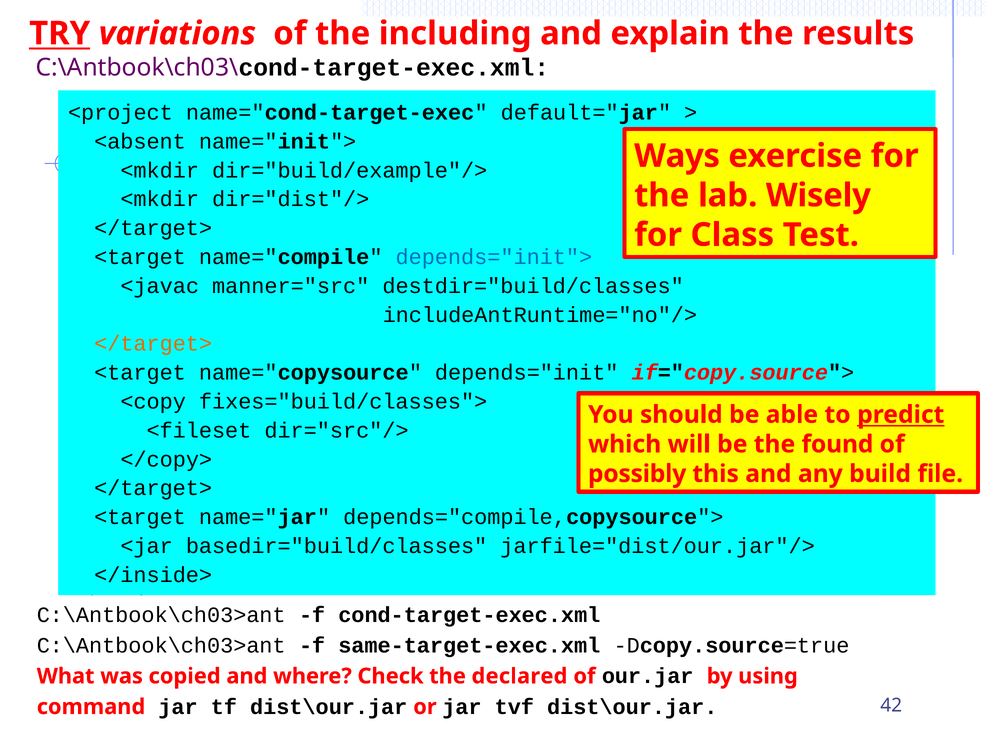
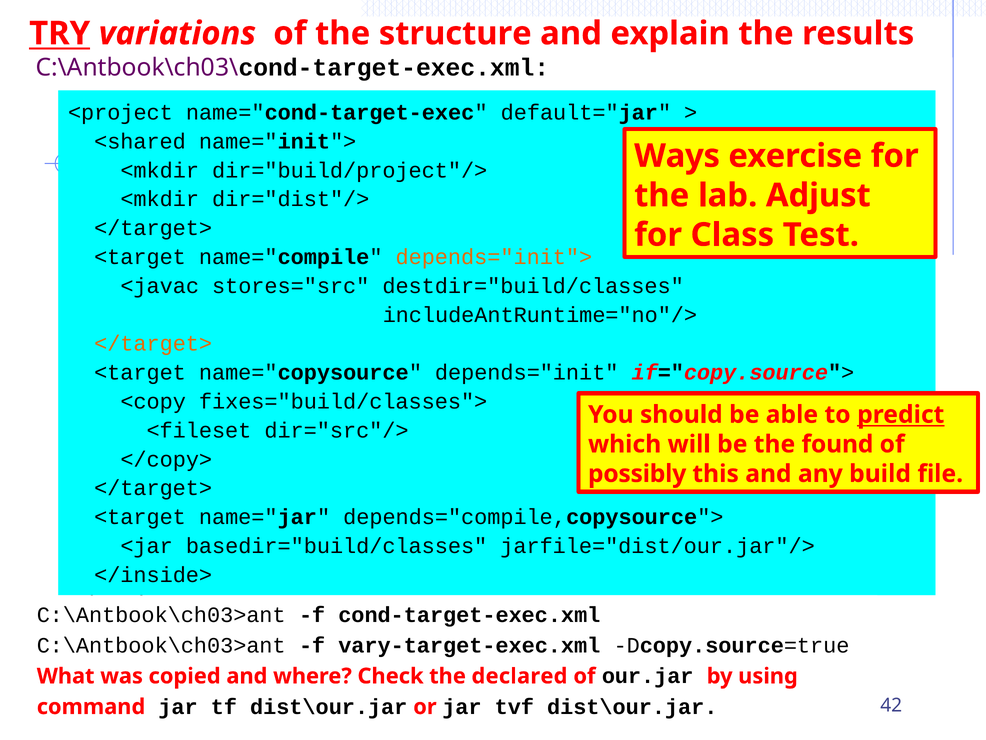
including: including -> structure
<absent: <absent -> <shared
dir="build/example"/>: dir="build/example"/> -> dir="build/project"/>
Wisely: Wisely -> Adjust
depends="init"> colour: blue -> orange
manner="src: manner="src -> stores="src
same-target-exec.xml: same-target-exec.xml -> vary-target-exec.xml
